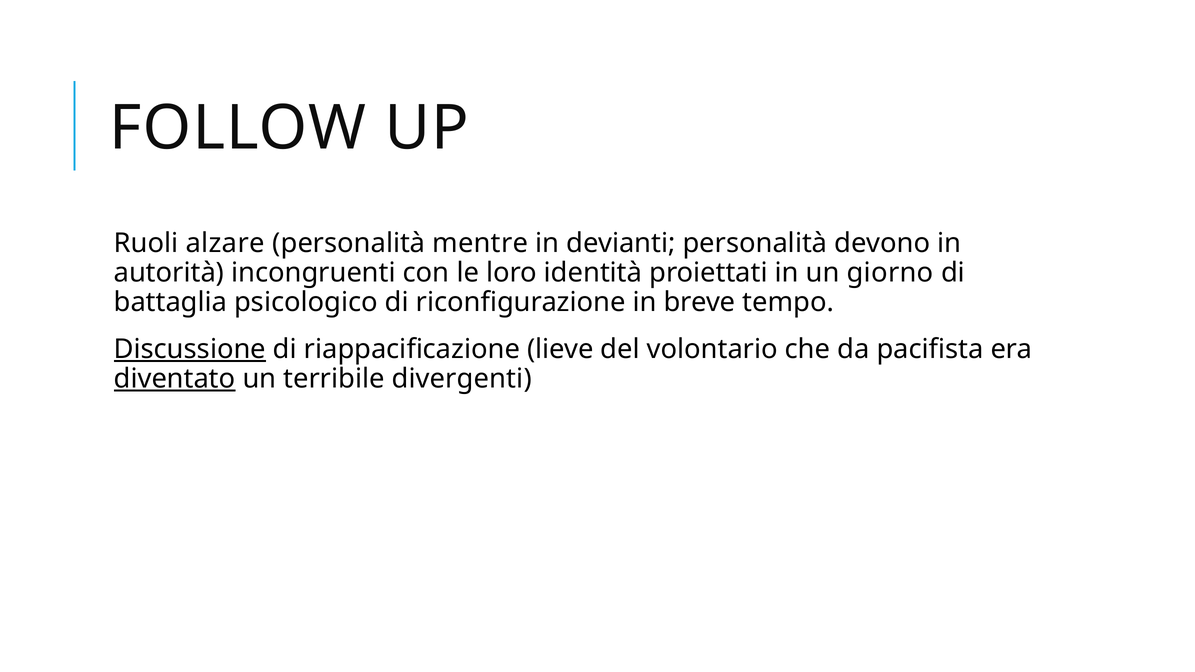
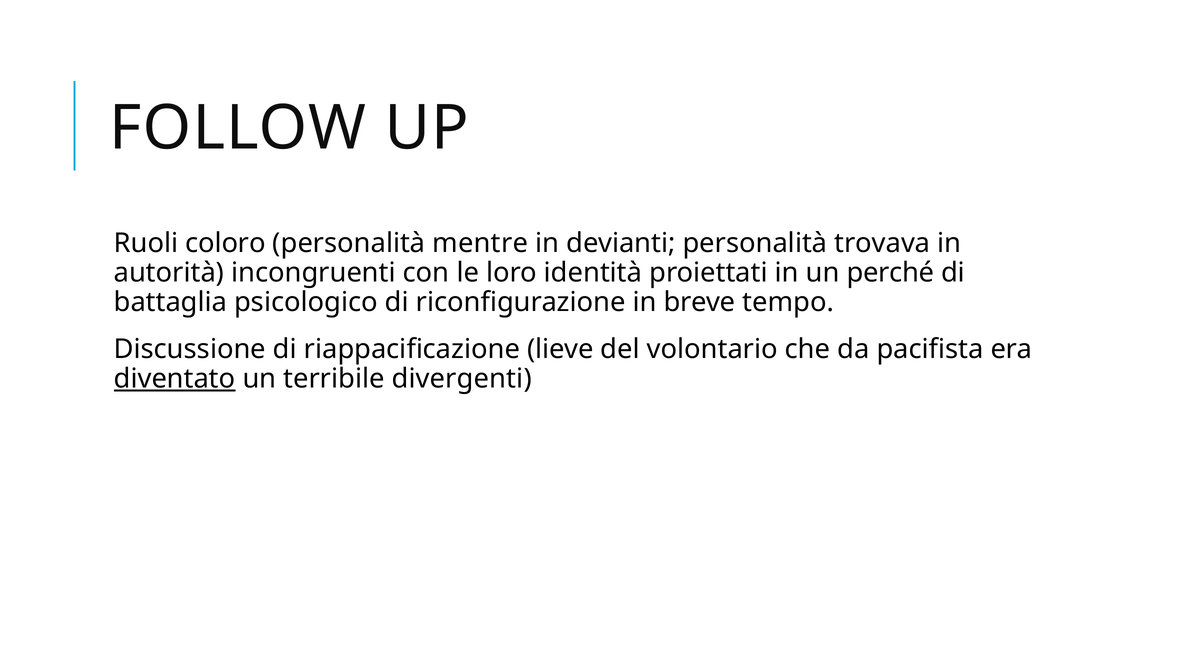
alzare: alzare -> coloro
devono: devono -> trovava
giorno: giorno -> perché
Discussione underline: present -> none
